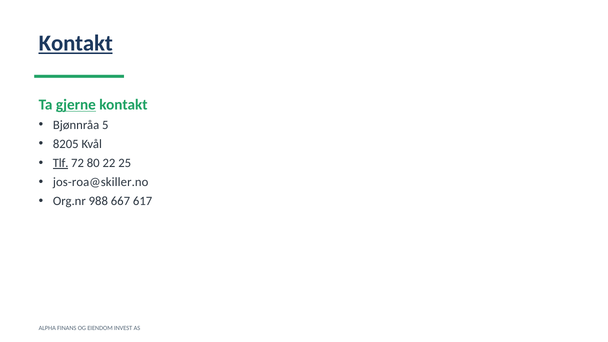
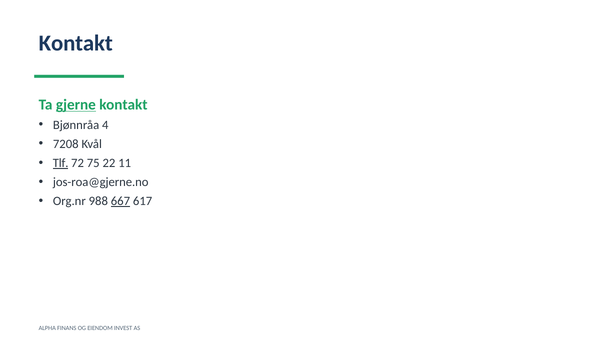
Kontakt at (76, 43) underline: present -> none
5: 5 -> 4
8205: 8205 -> 7208
80: 80 -> 75
25: 25 -> 11
jos-roa@skiller.no: jos-roa@skiller.no -> jos-roa@gjerne.no
667 underline: none -> present
